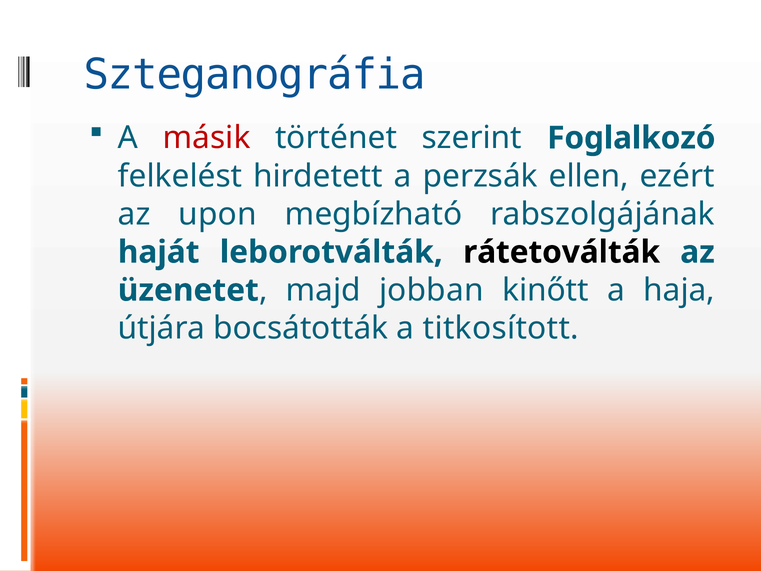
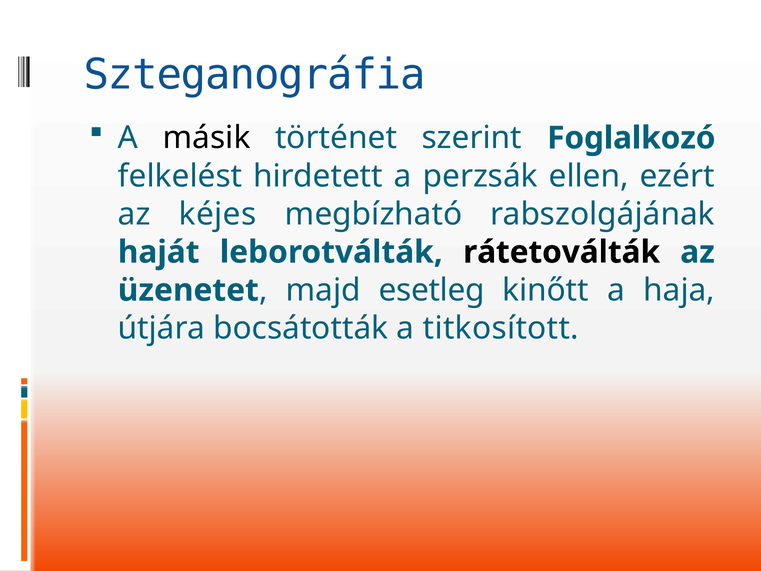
másik colour: red -> black
upon: upon -> kéjes
jobban: jobban -> esetleg
